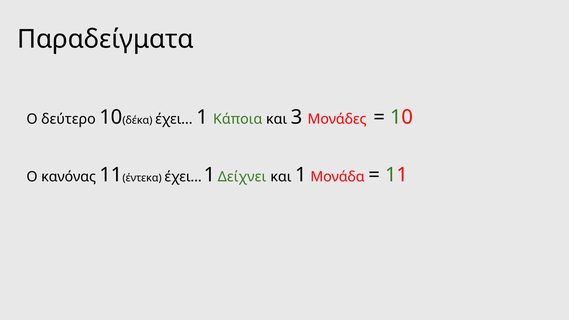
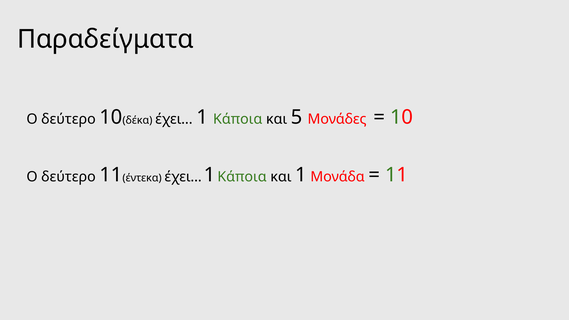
3: 3 -> 5
κανόνας at (69, 177): κανόνας -> δεύτερο
έχει… 1 Δείχνει: Δείχνει -> Κάποια
